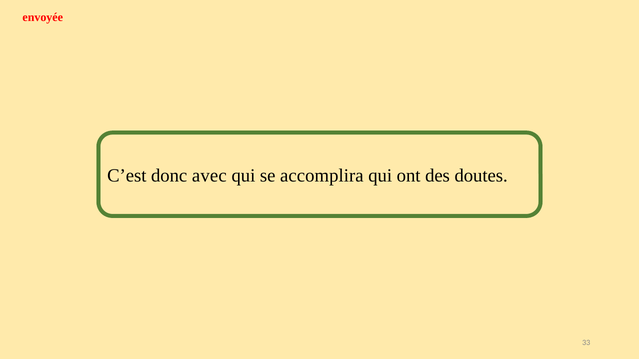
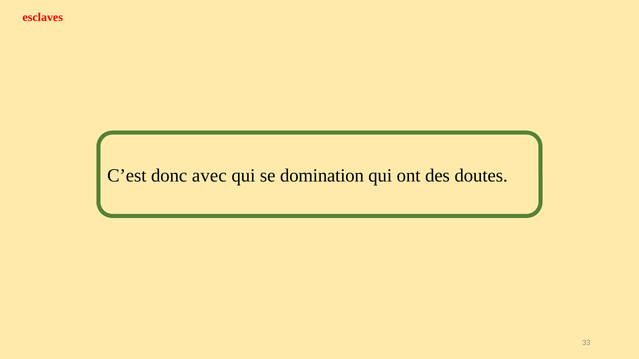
envoyée: envoyée -> esclaves
accomplira: accomplira -> domination
